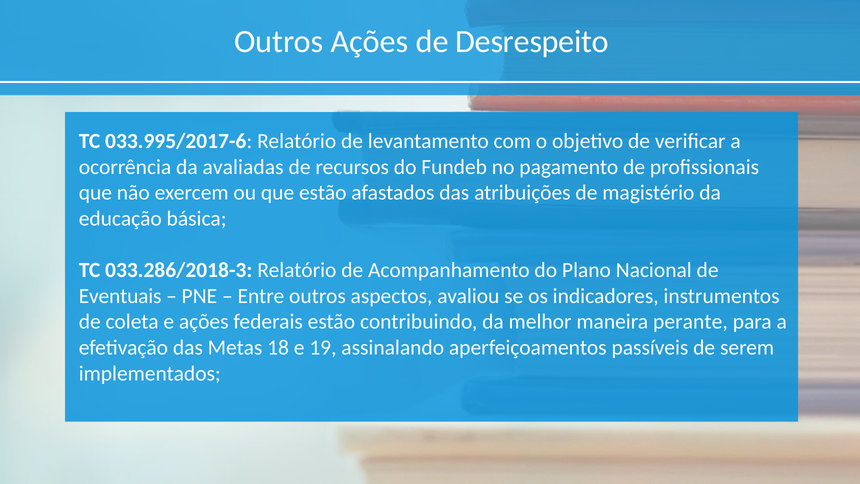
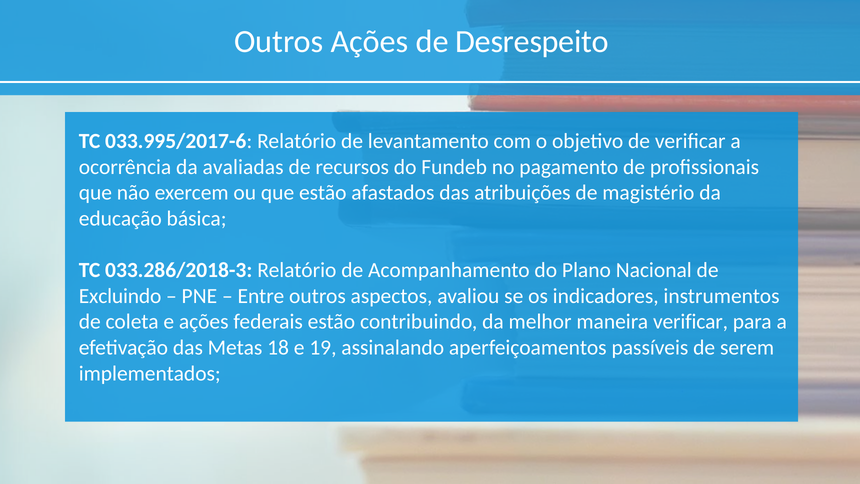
Eventuais: Eventuais -> Excluindo
maneira perante: perante -> verificar
